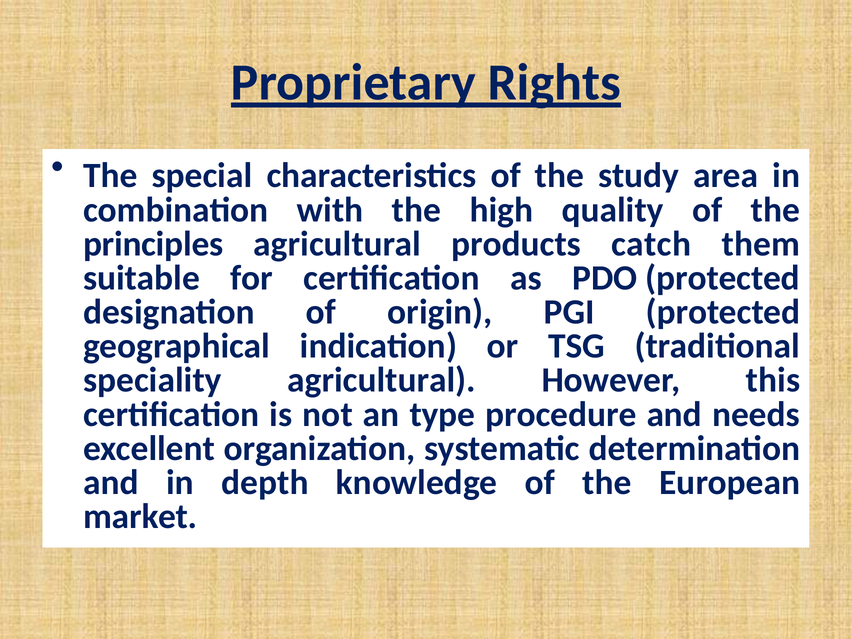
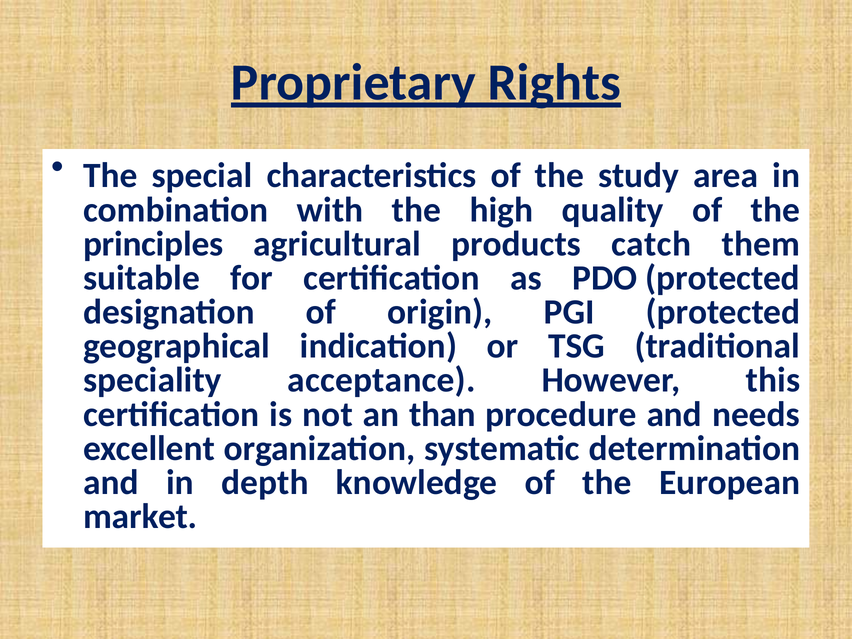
speciality agricultural: agricultural -> acceptance
type: type -> than
